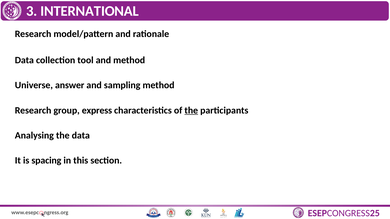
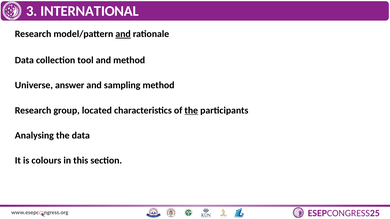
and at (123, 34) underline: none -> present
express: express -> located
spacing: spacing -> colours
